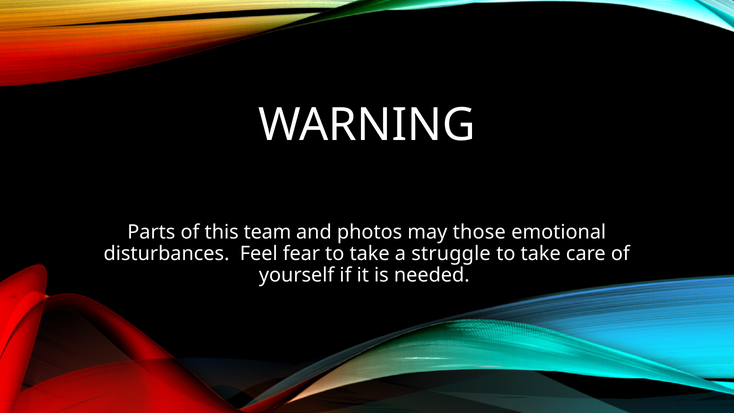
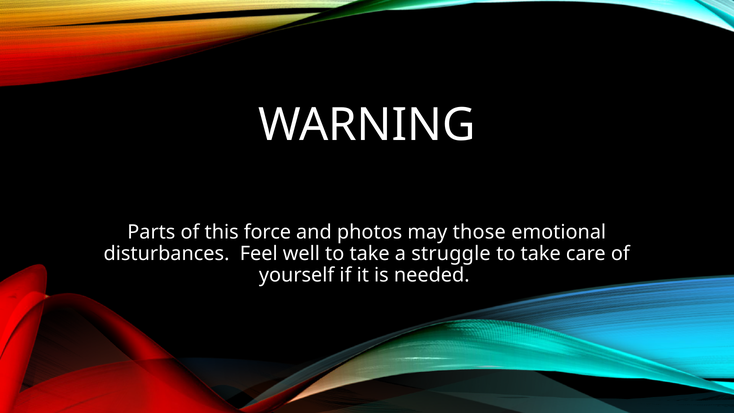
team: team -> force
fear: fear -> well
